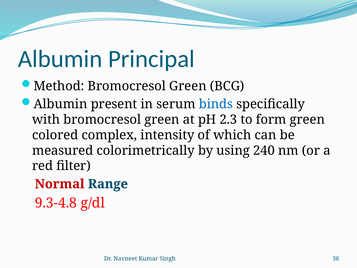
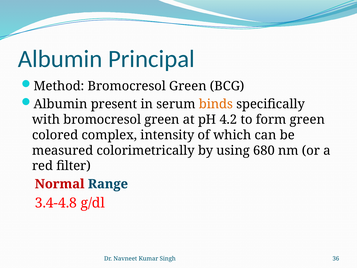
binds colour: blue -> orange
2.3: 2.3 -> 4.2
240: 240 -> 680
9.3-4.8: 9.3-4.8 -> 3.4-4.8
